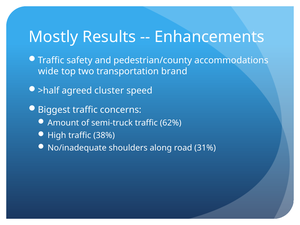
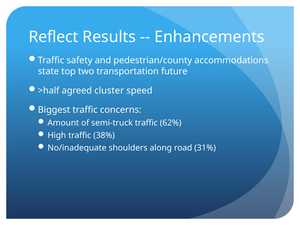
Mostly: Mostly -> Reflect
wide: wide -> state
brand: brand -> future
